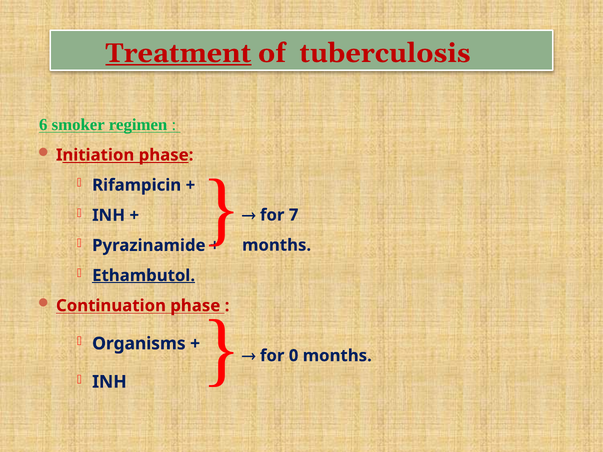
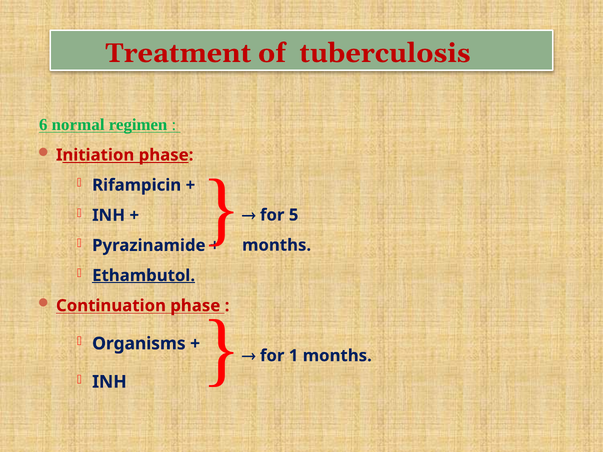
Treatment underline: present -> none
smoker: smoker -> normal
7: 7 -> 5
0: 0 -> 1
